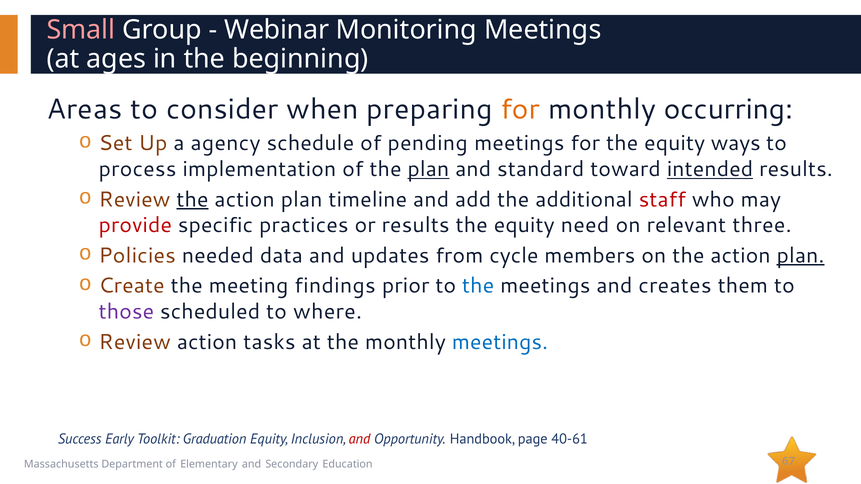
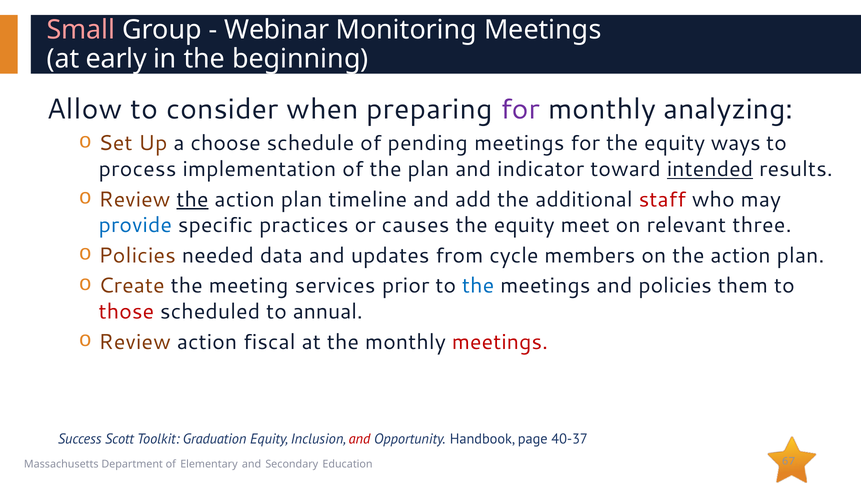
ages: ages -> early
Areas: Areas -> Allow
for at (520, 109) colour: orange -> purple
occurring: occurring -> analyzing
agency: agency -> choose
plan at (428, 169) underline: present -> none
standard: standard -> indicator
provide colour: red -> blue
or results: results -> causes
need: need -> meet
plan at (801, 256) underline: present -> none
findings: findings -> services
and creates: creates -> policies
those colour: purple -> red
where: where -> annual
tasks: tasks -> fiscal
meetings at (500, 342) colour: blue -> red
Early: Early -> Scott
40-61: 40-61 -> 40-37
